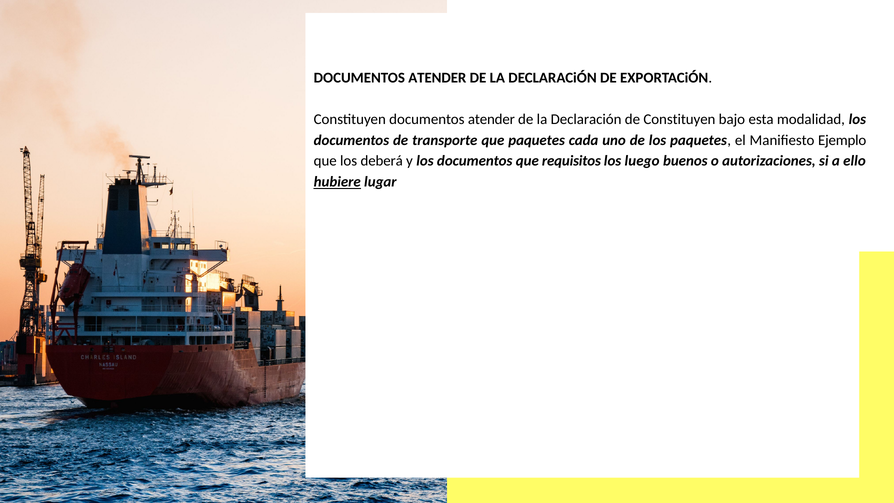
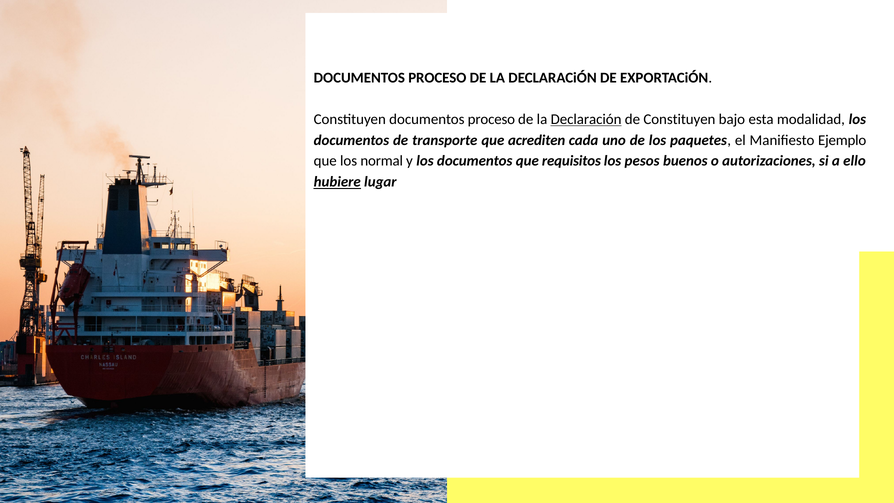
ATENDER at (437, 78): ATENDER -> PROCESO
Constituyen documentos atender: atender -> proceso
Declaración at (586, 119) underline: none -> present
que paquetes: paquetes -> acrediten
deberá: deberá -> normal
luego: luego -> pesos
